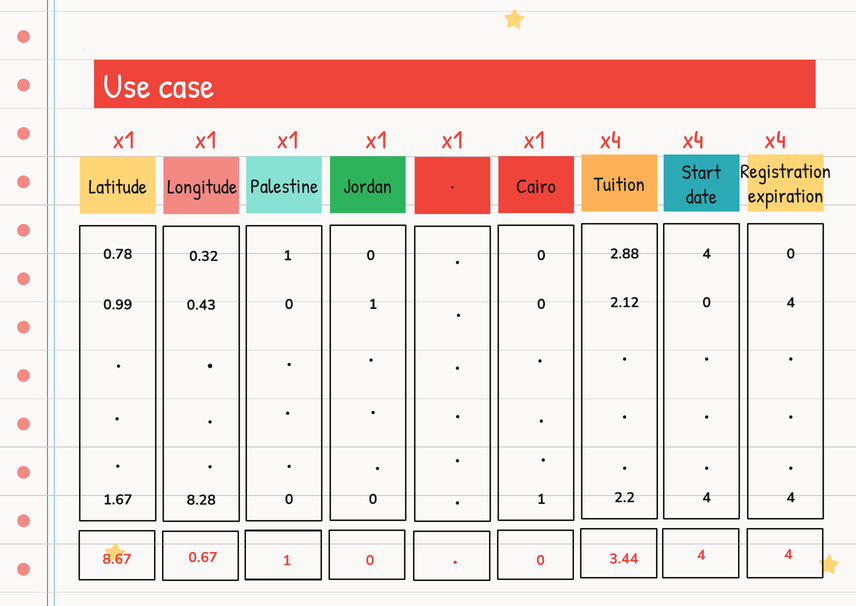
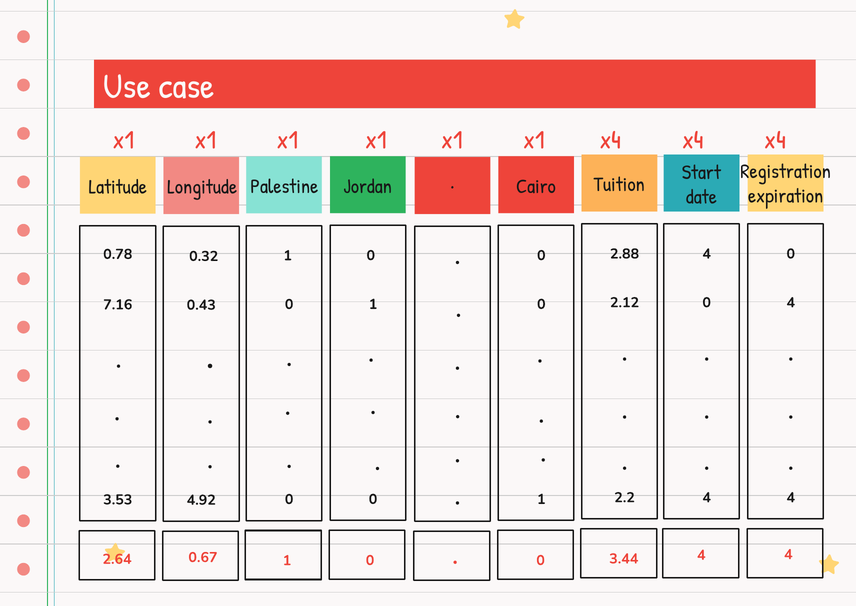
0.99: 0.99 -> 7.16
1.67: 1.67 -> 3.53
8.28: 8.28 -> 4.92
8.67: 8.67 -> 2.64
